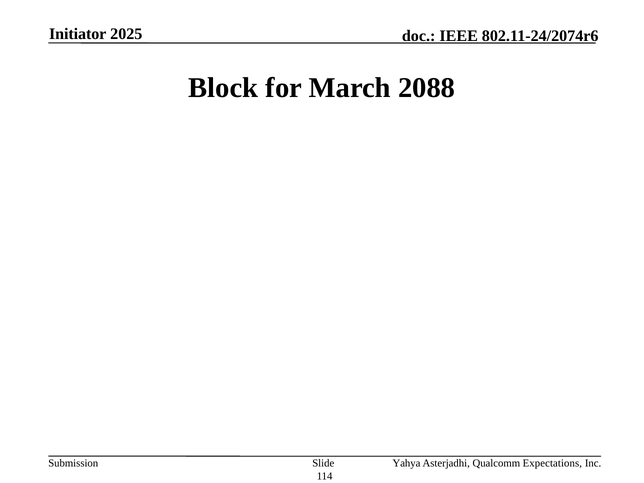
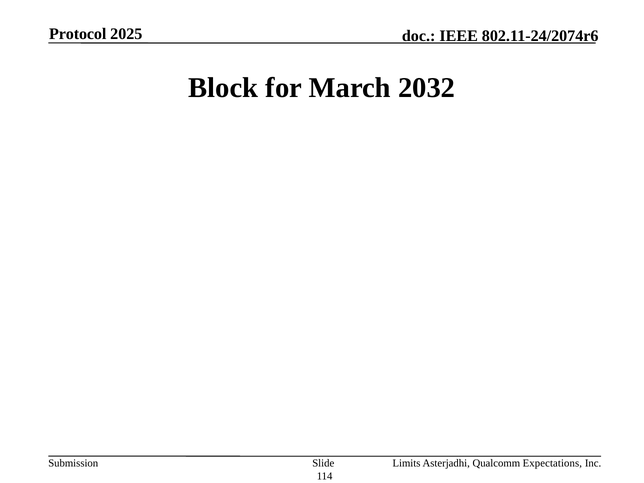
Initiator: Initiator -> Protocol
2088: 2088 -> 2032
Yahya: Yahya -> Limits
